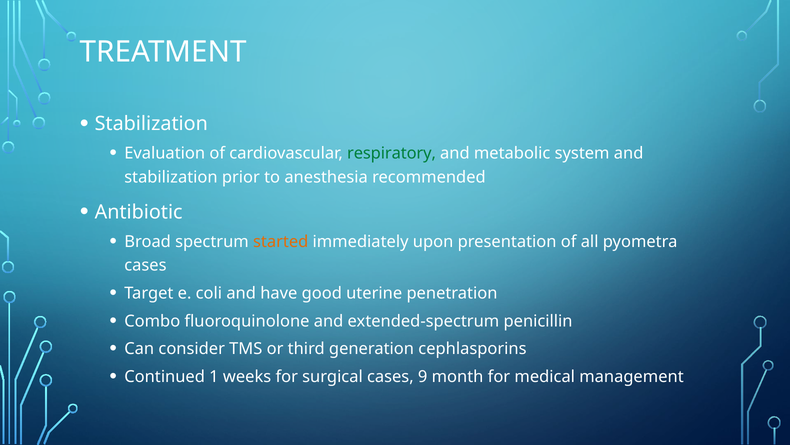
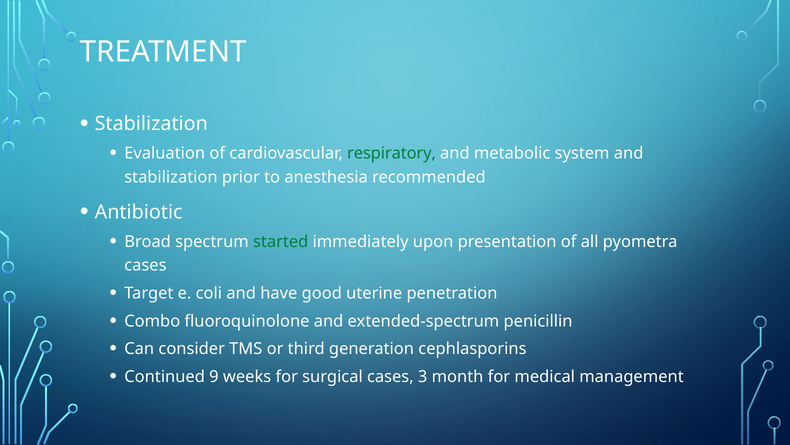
started colour: orange -> green
1: 1 -> 9
9: 9 -> 3
